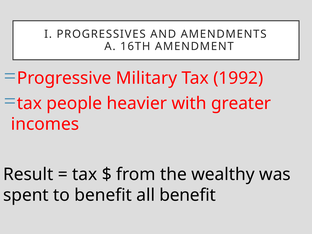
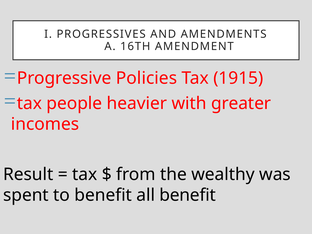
Military: Military -> Policies
1992: 1992 -> 1915
